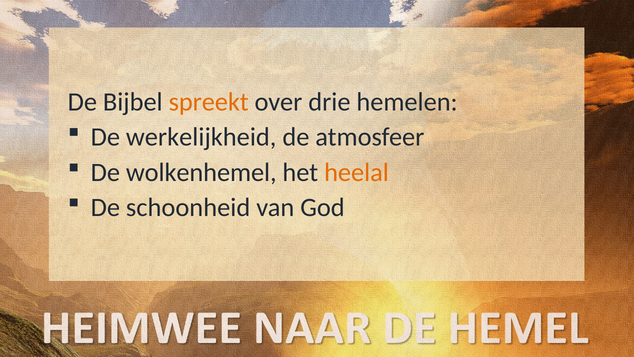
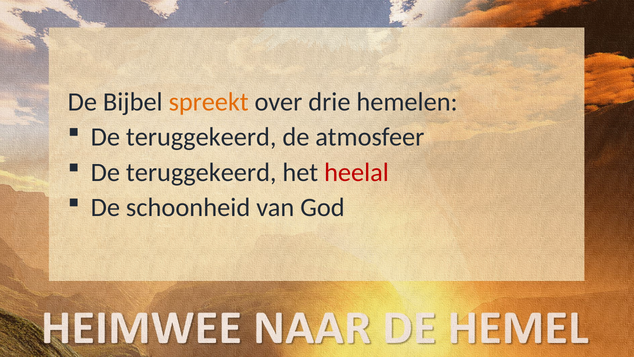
werkelijkheid at (201, 137): werkelijkheid -> teruggekeerd
wolkenhemel at (201, 172): wolkenhemel -> teruggekeerd
heelal colour: orange -> red
